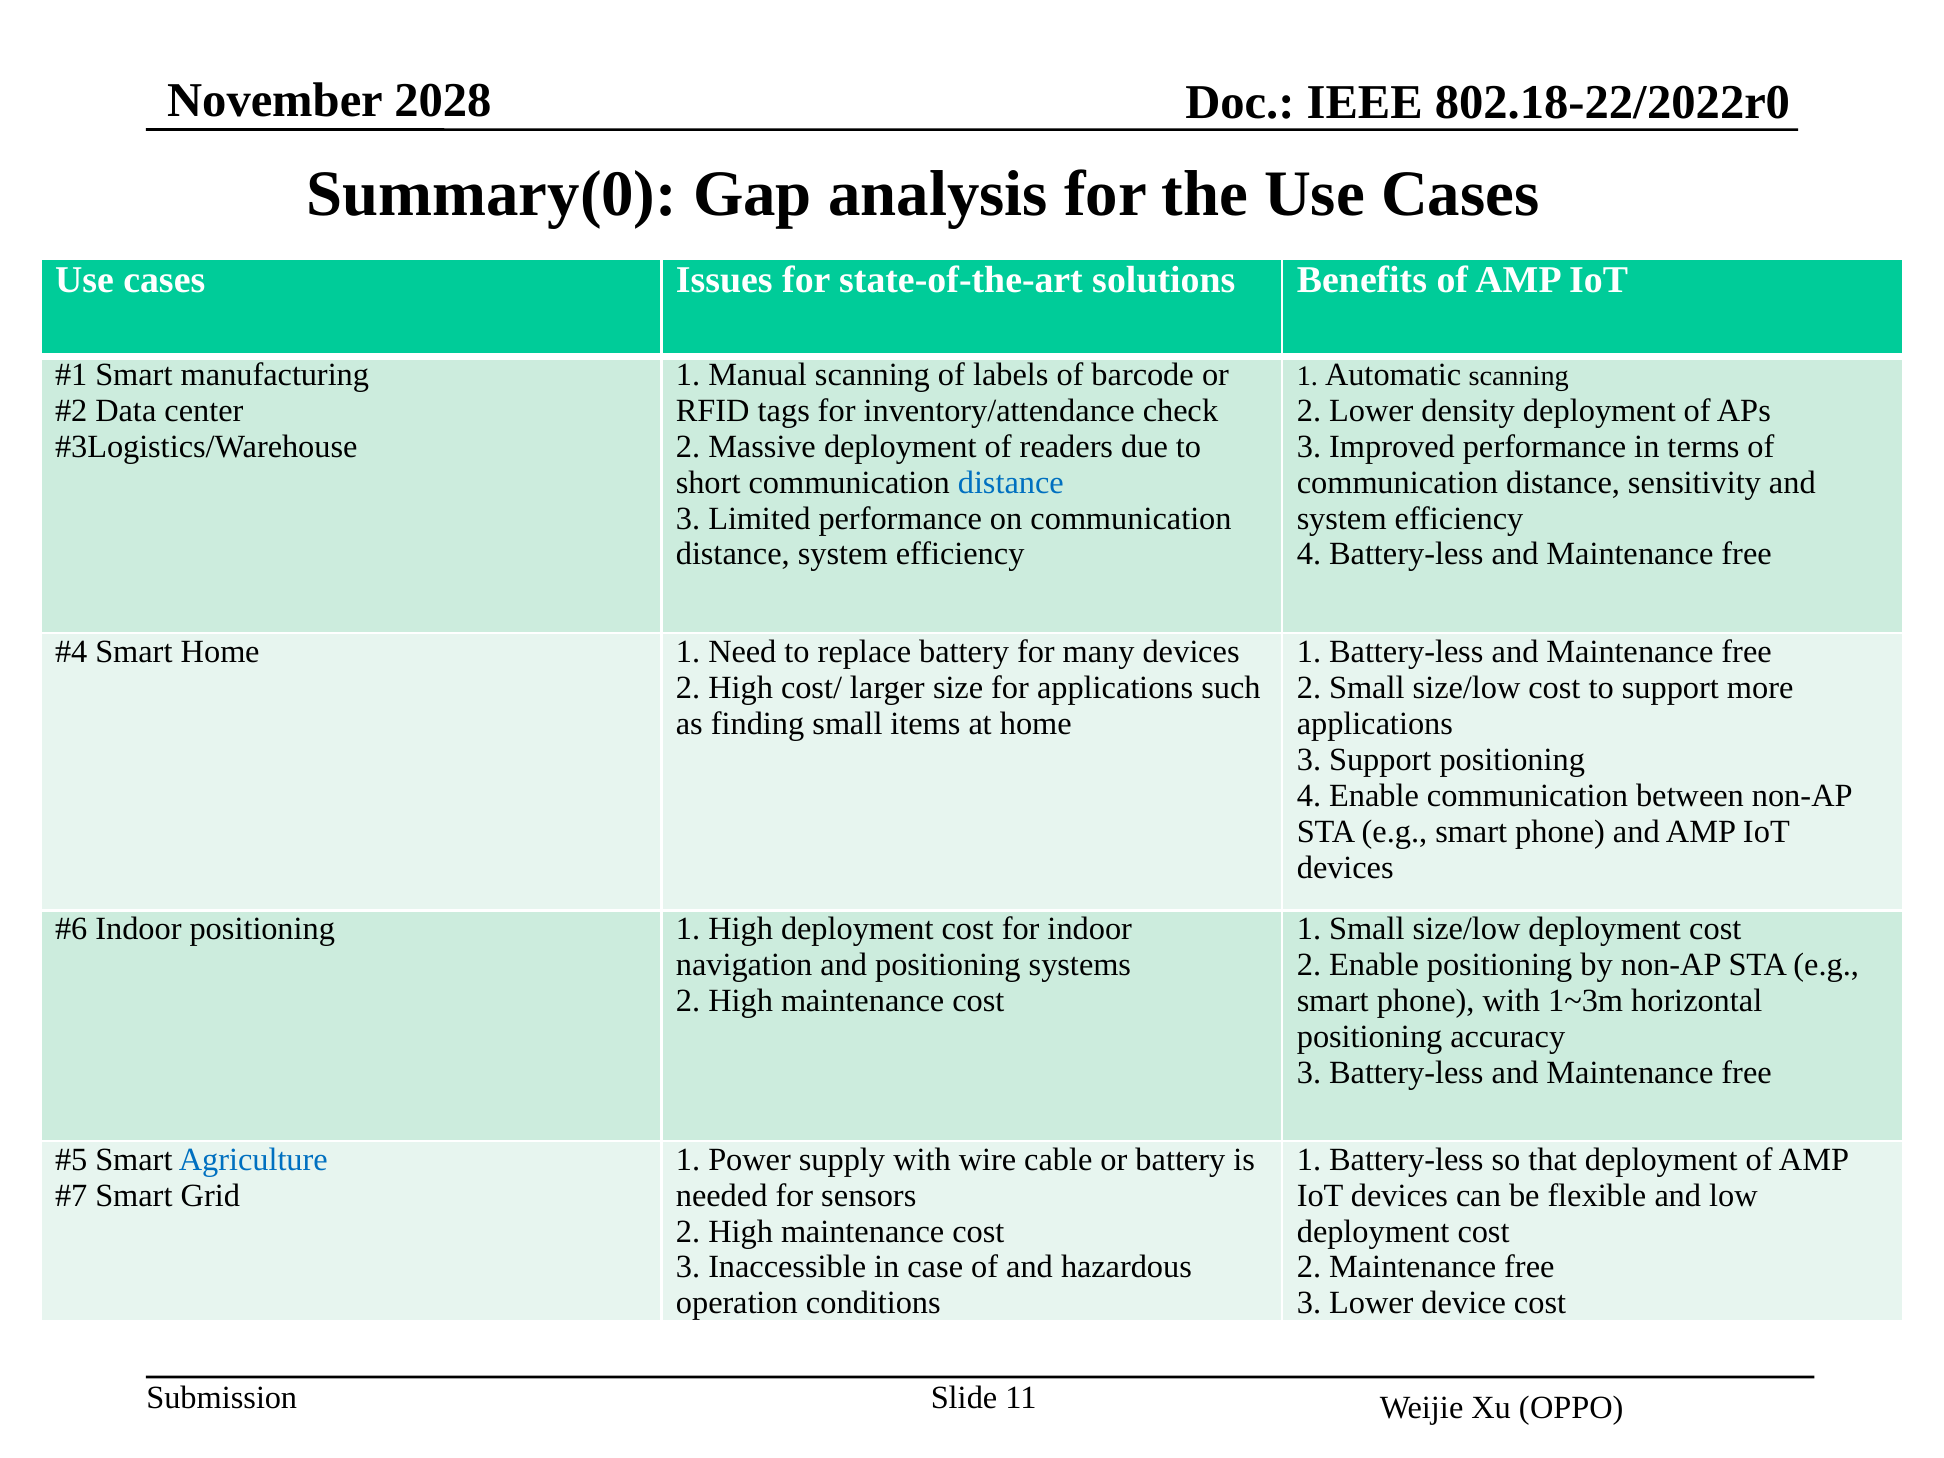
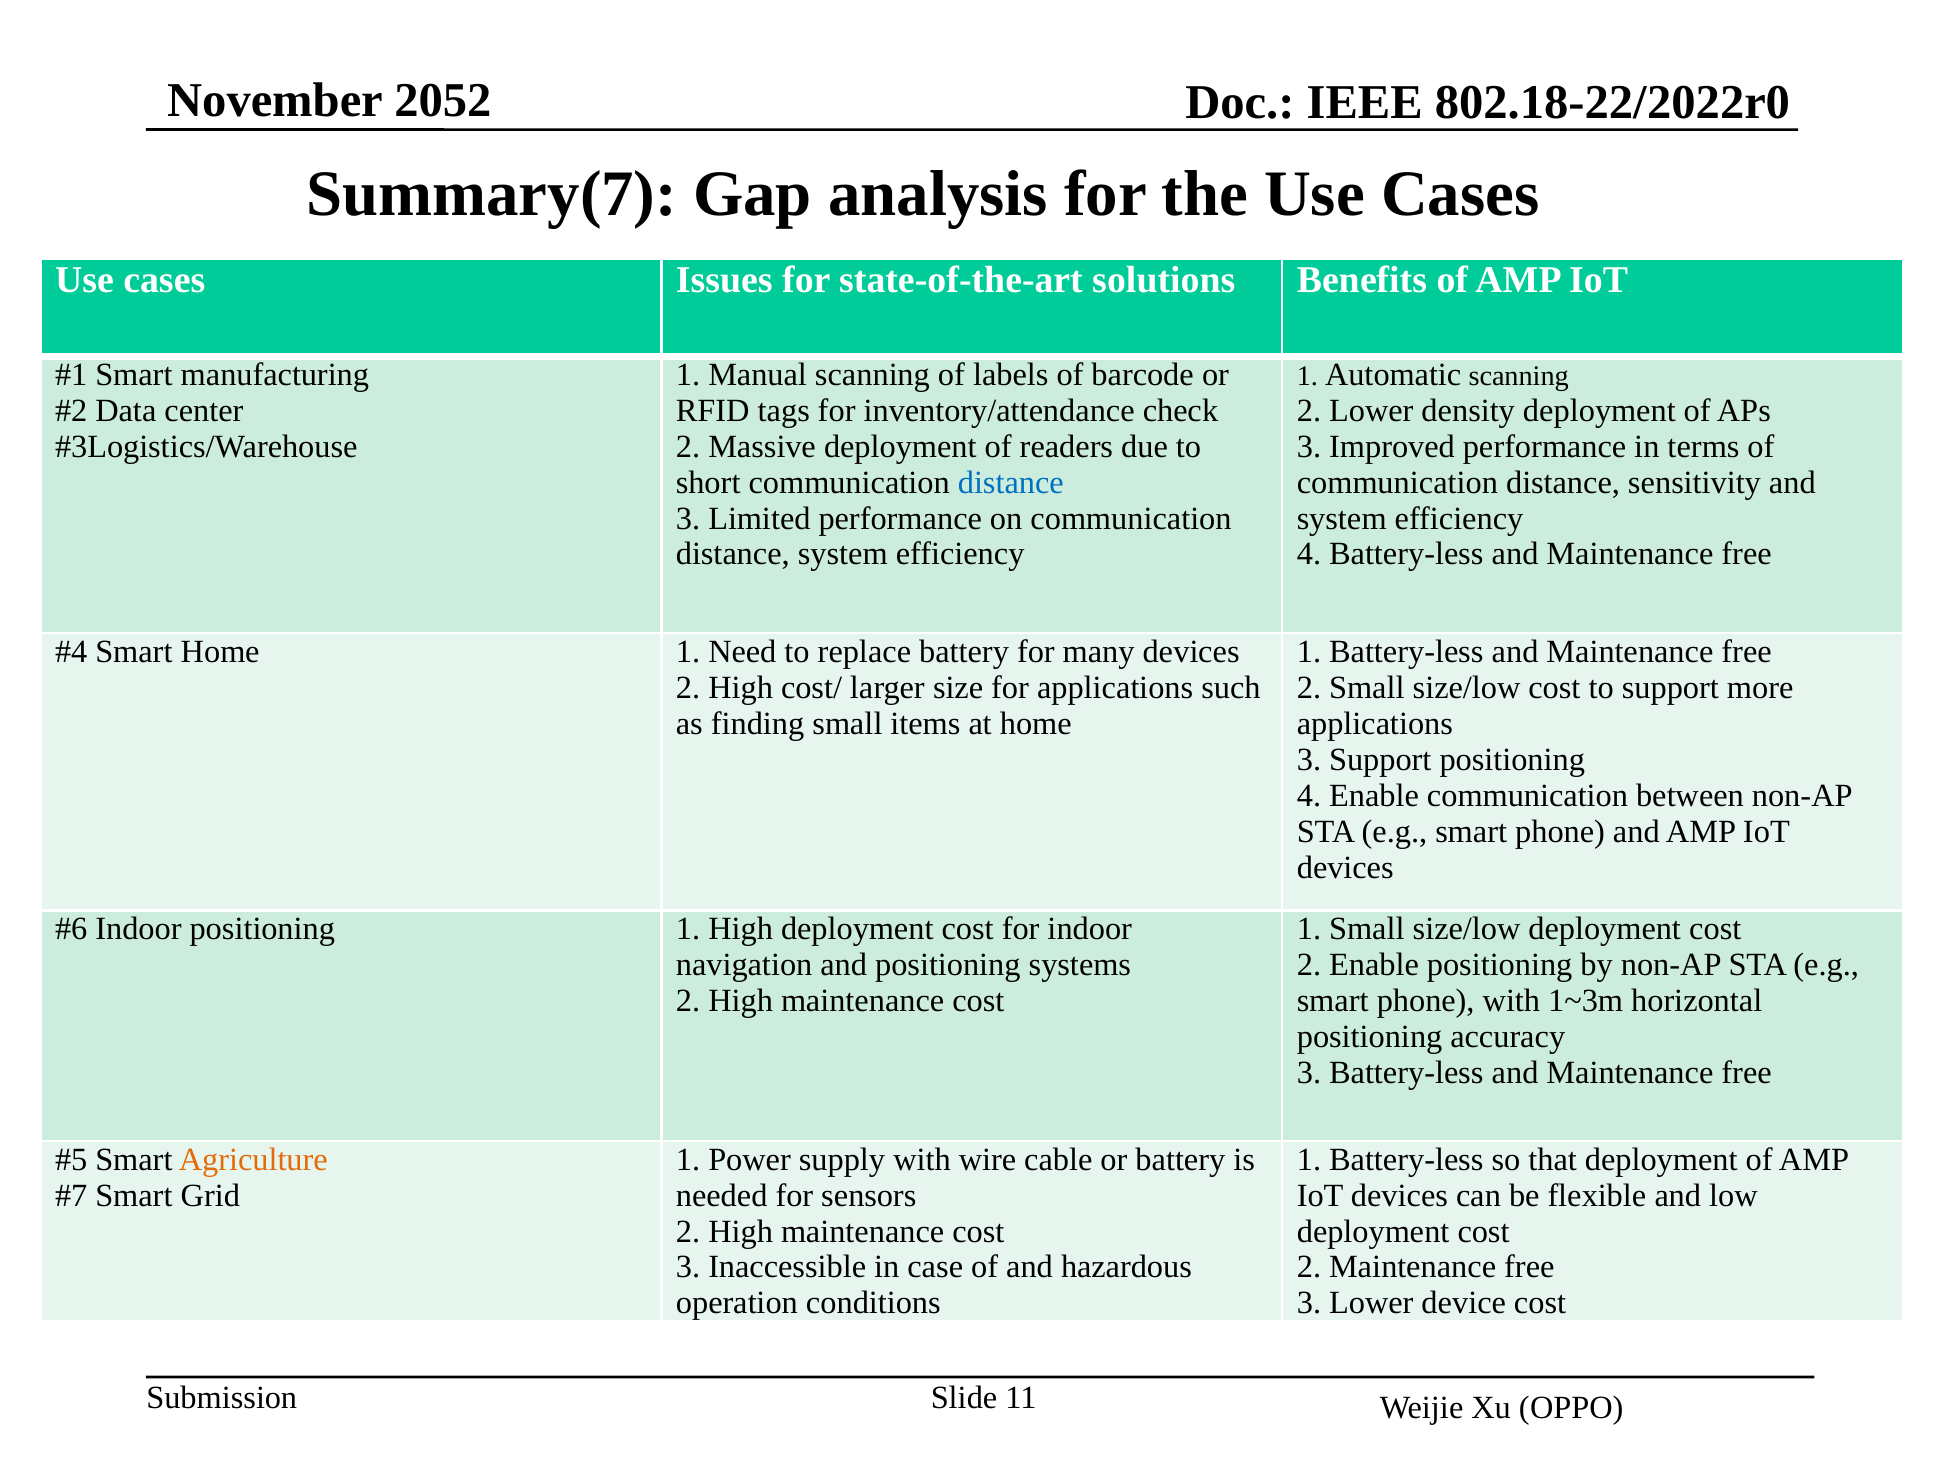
2028: 2028 -> 2052
Summary(0: Summary(0 -> Summary(7
Agriculture colour: blue -> orange
